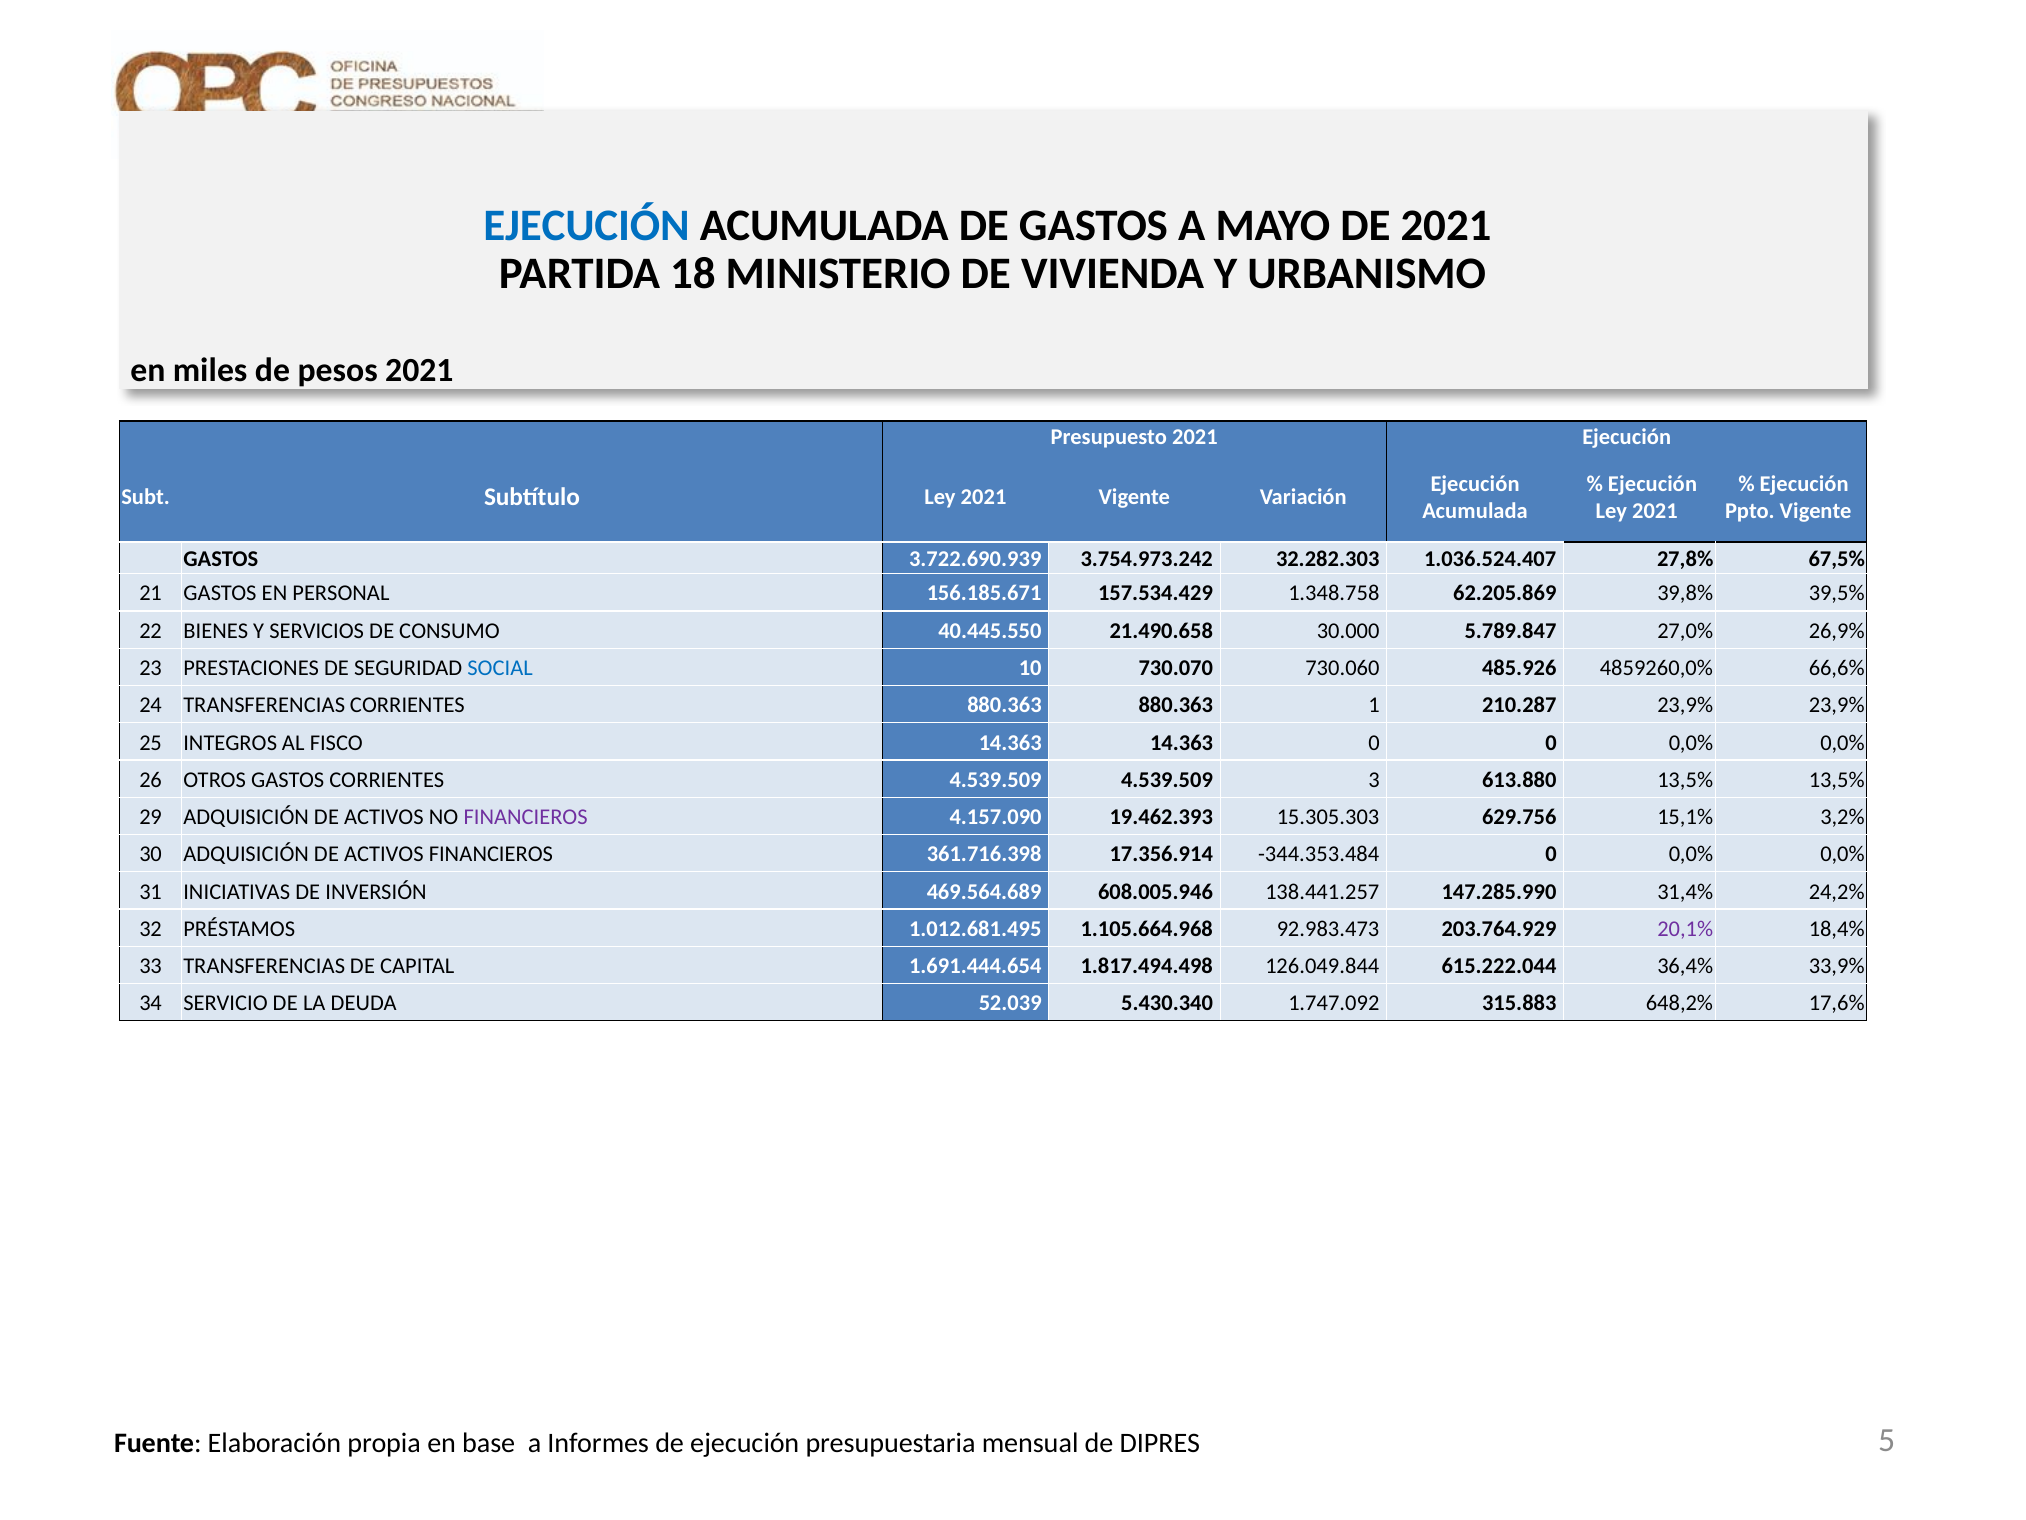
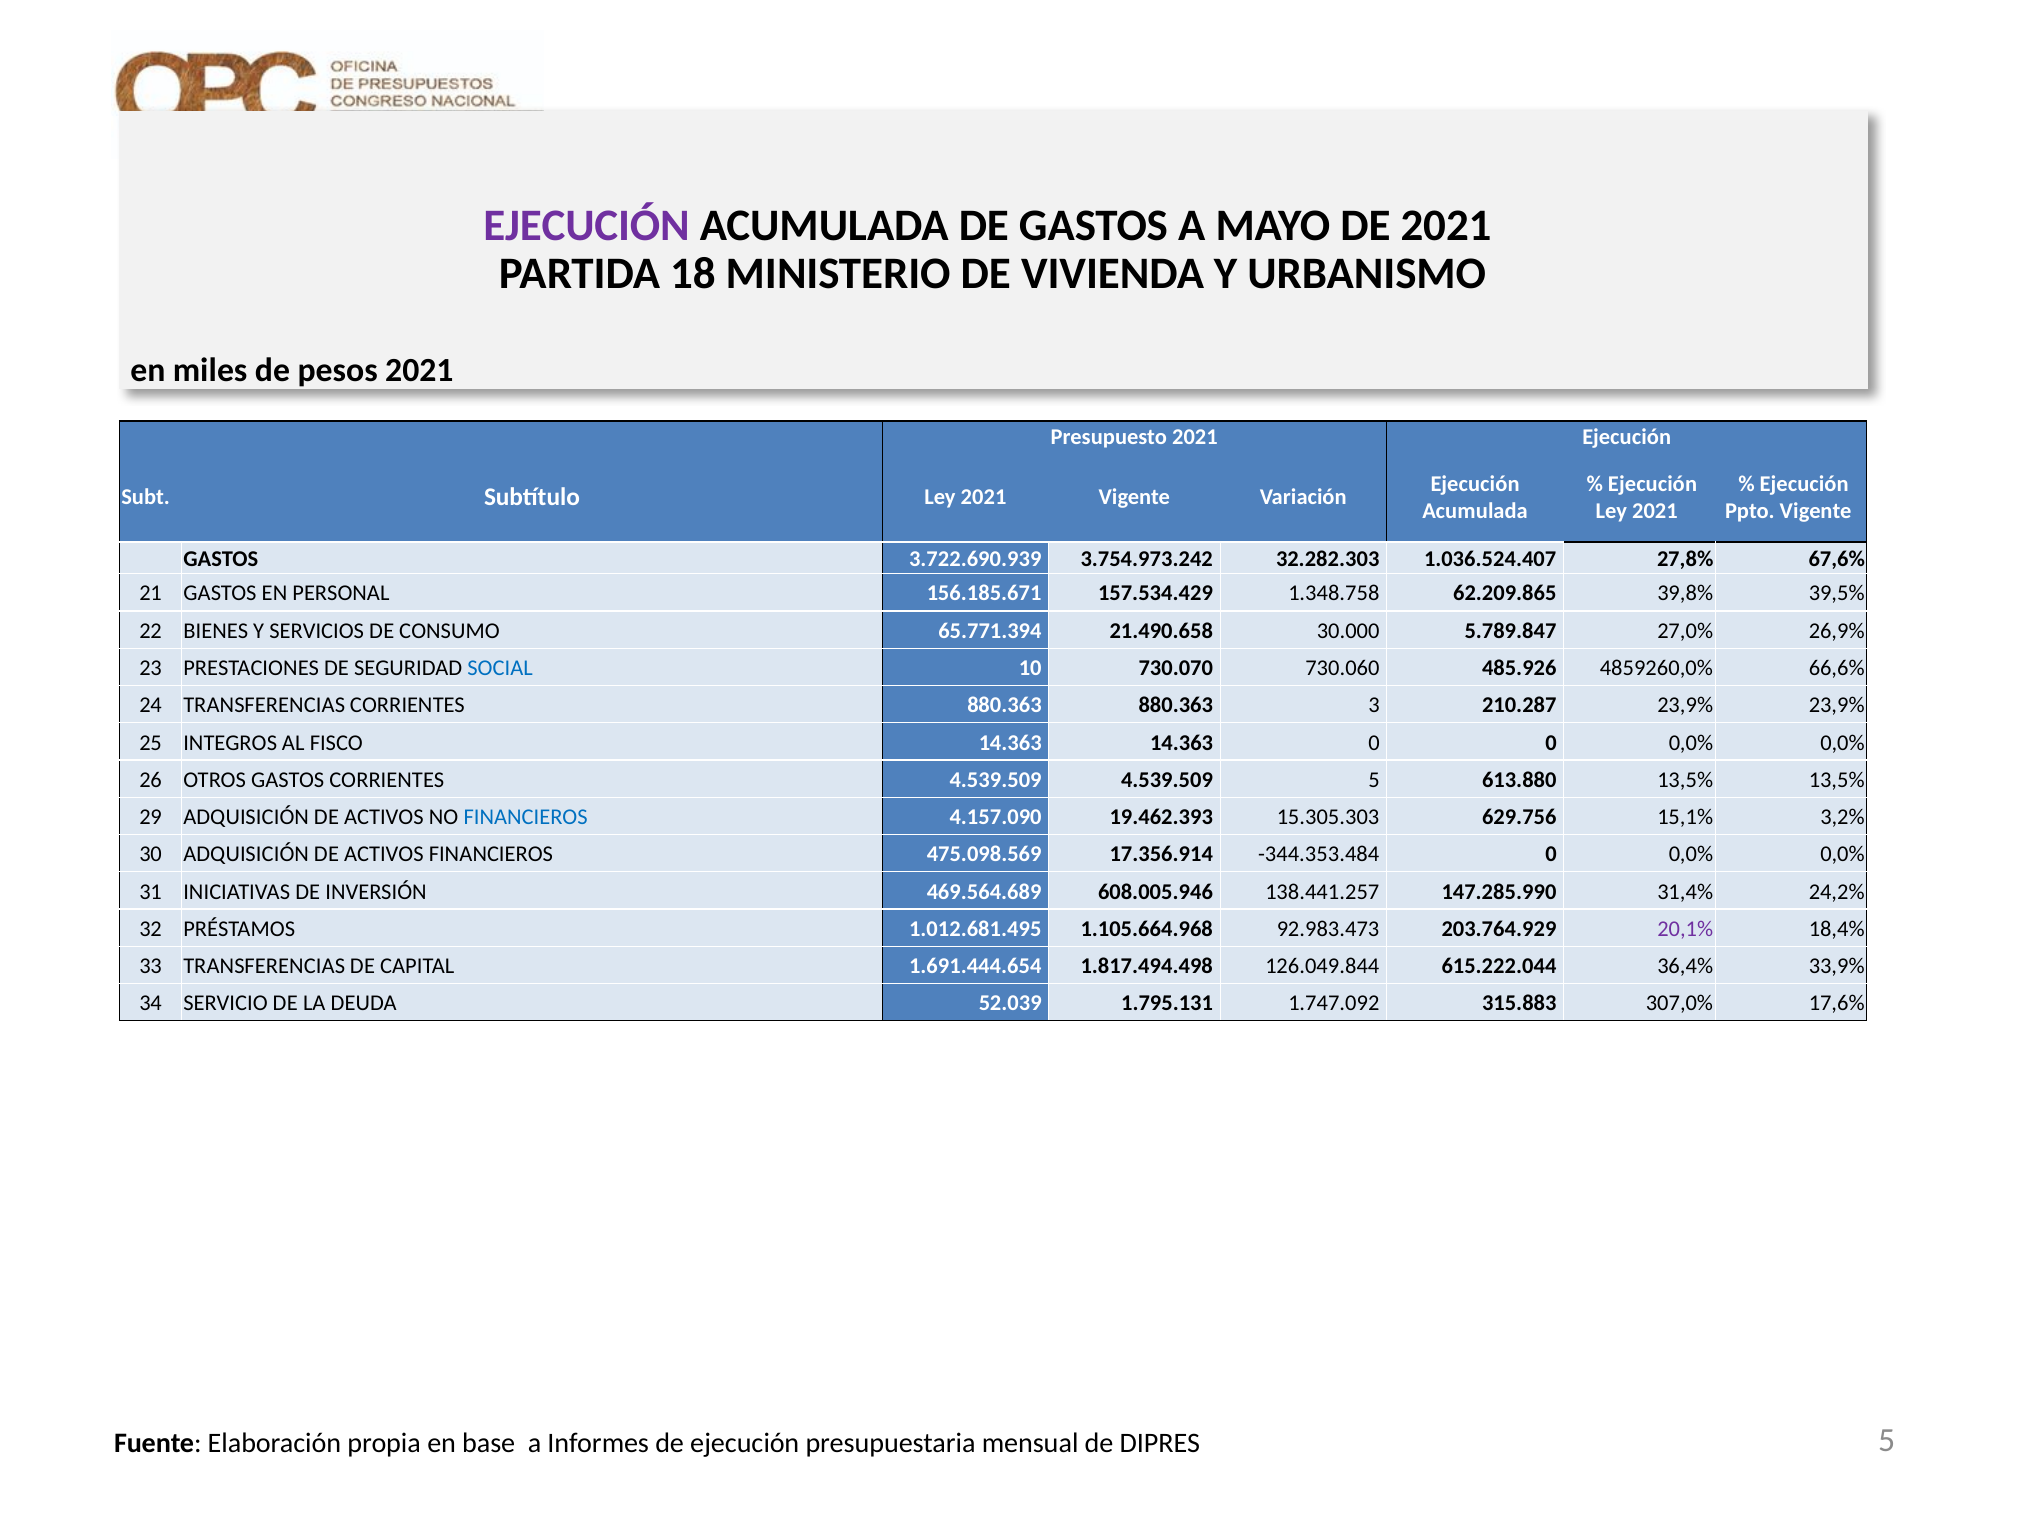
EJECUCIÓN at (587, 225) colour: blue -> purple
67,5%: 67,5% -> 67,6%
62.205.869: 62.205.869 -> 62.209.865
40.445.550: 40.445.550 -> 65.771.394
1: 1 -> 3
4.539.509 3: 3 -> 5
FINANCIEROS at (526, 817) colour: purple -> blue
361.716.398: 361.716.398 -> 475.098.569
5.430.340: 5.430.340 -> 1.795.131
648,2%: 648,2% -> 307,0%
